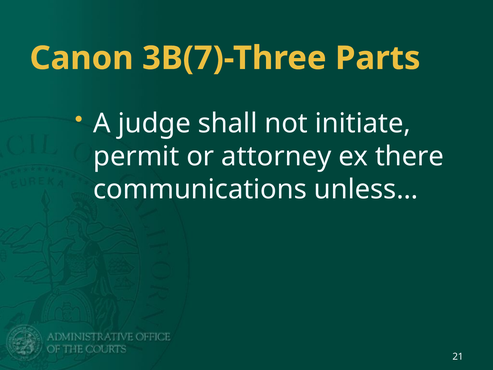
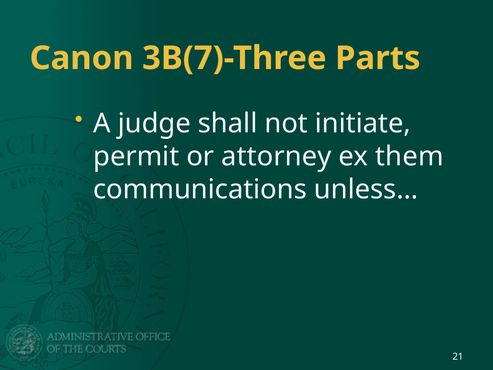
there: there -> them
